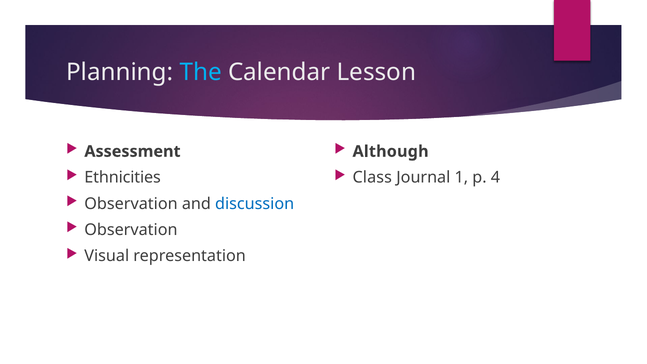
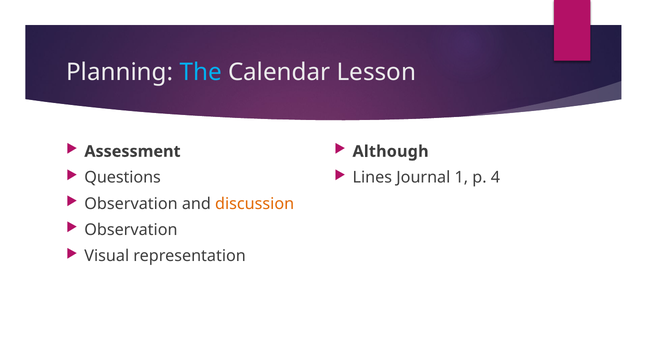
Ethnicities: Ethnicities -> Questions
Class: Class -> Lines
discussion colour: blue -> orange
